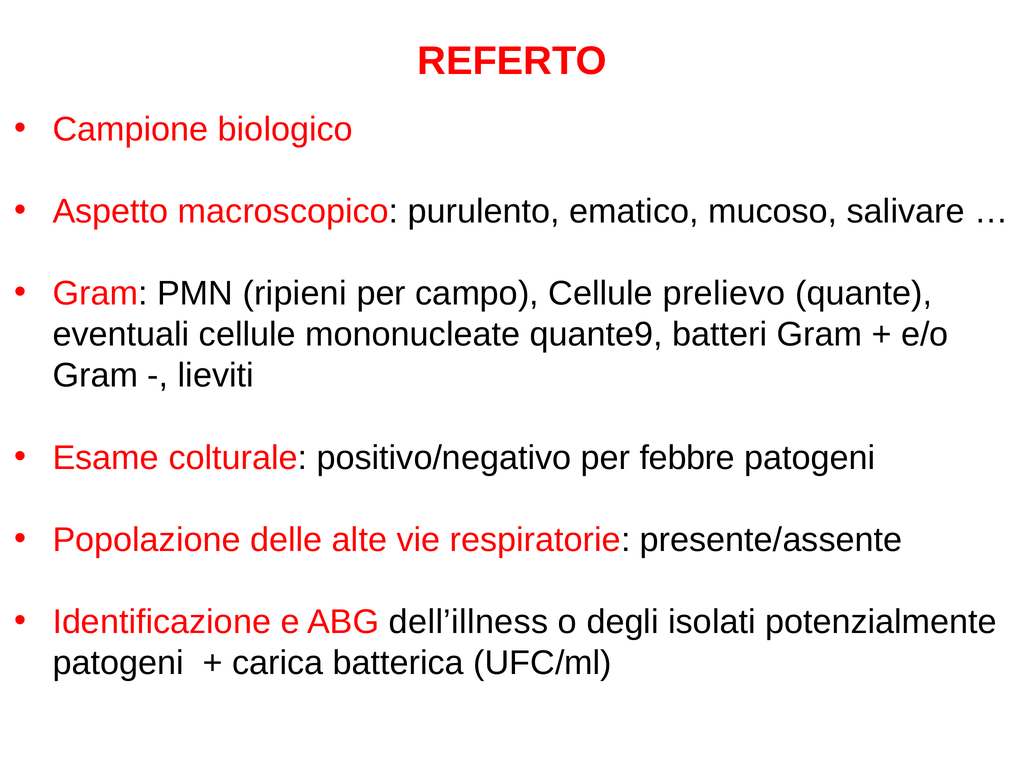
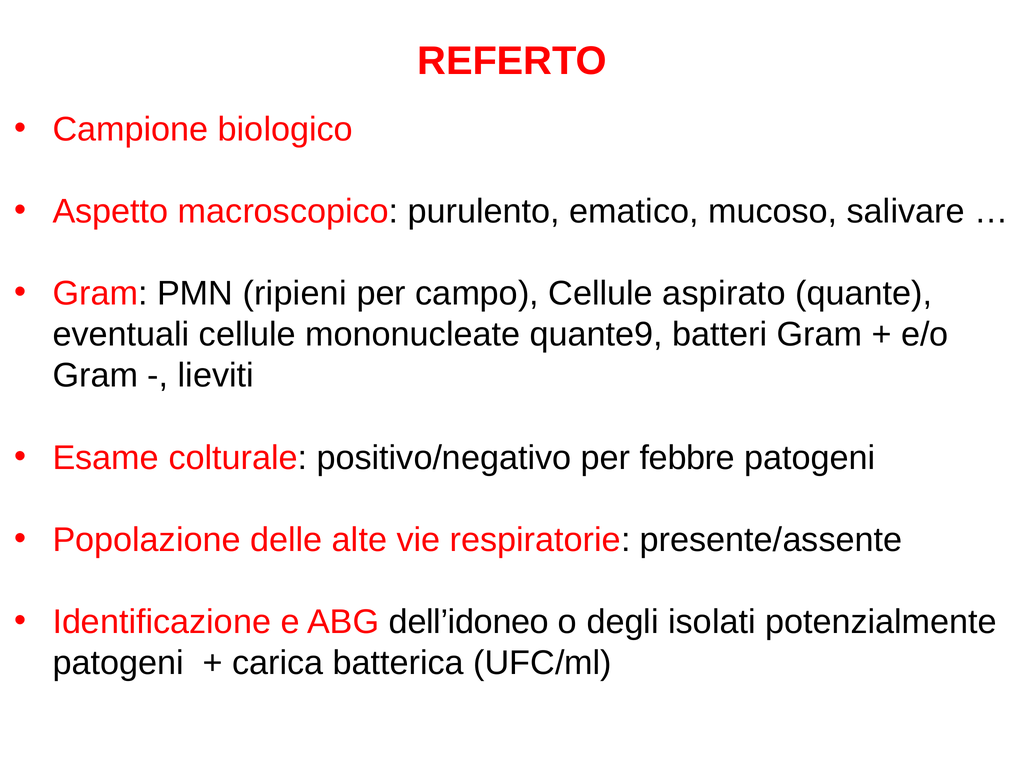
prelievo: prelievo -> aspirato
dell’illness: dell’illness -> dell’idoneo
